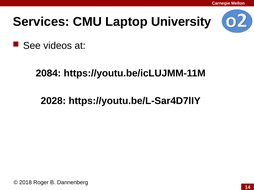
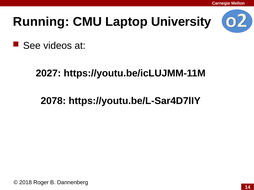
Services: Services -> Running
2084: 2084 -> 2027
2028: 2028 -> 2078
